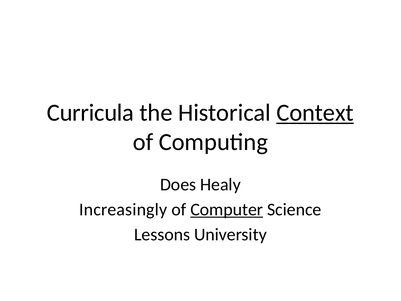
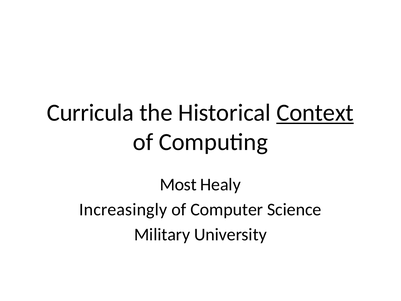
Does: Does -> Most
Computer underline: present -> none
Lessons: Lessons -> Military
